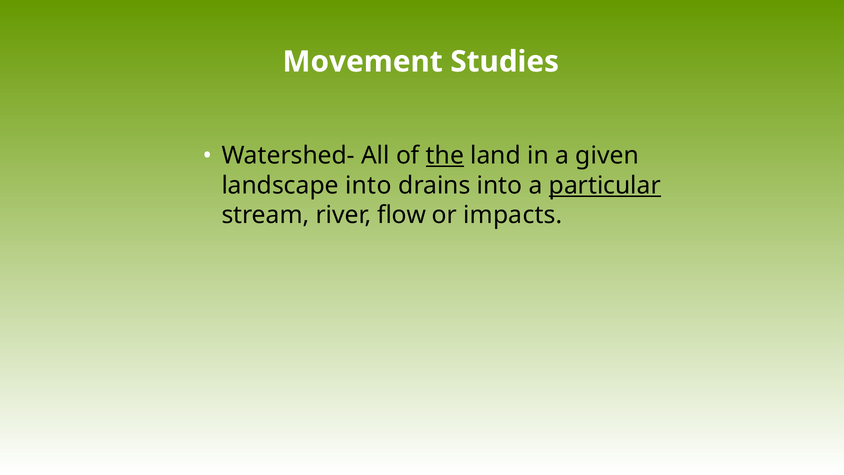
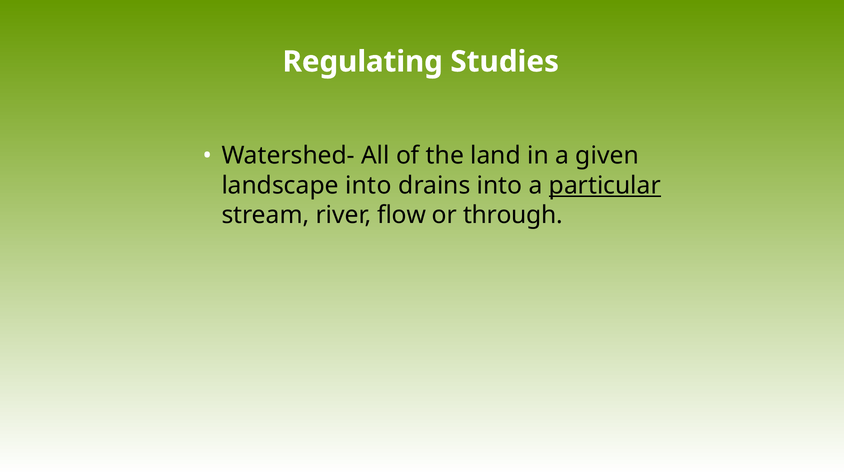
Movement: Movement -> Regulating
the underline: present -> none
impacts: impacts -> through
